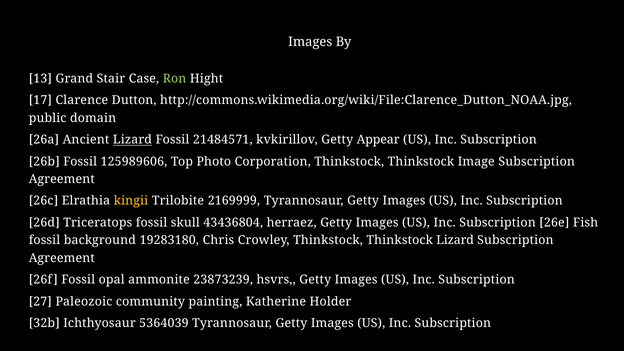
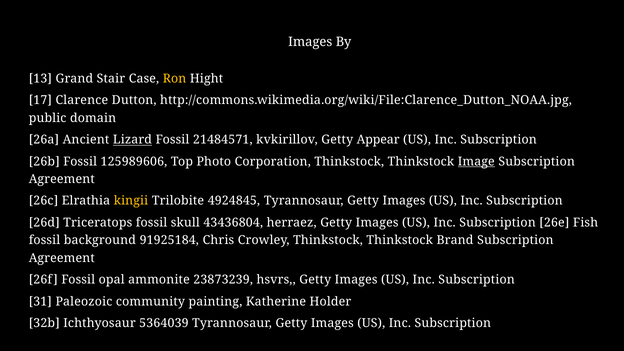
Ron colour: light green -> yellow
Image underline: none -> present
2169999: 2169999 -> 4924845
19283180: 19283180 -> 91925184
Thinkstock Lizard: Lizard -> Brand
27: 27 -> 31
